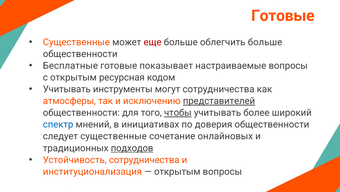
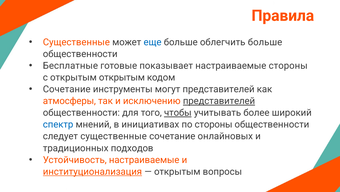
Готовые at (283, 16): Готовые -> Правила
еще colour: red -> blue
настраиваемые вопросы: вопросы -> стороны
открытым ресурсная: ресурсная -> открытым
Учитывать at (67, 89): Учитывать -> Сочетание
могут сотрудничества: сотрудничества -> представителей
по доверия: доверия -> стороны
подходов underline: present -> none
Устойчивость сотрудничества: сотрудничества -> настраиваемые
институционализация underline: none -> present
